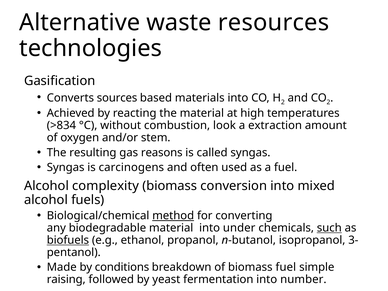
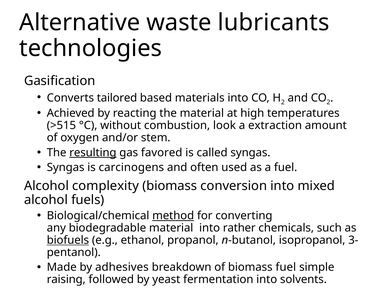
resources: resources -> lubricants
sources: sources -> tailored
>834: >834 -> >515
resulting underline: none -> present
reasons: reasons -> favored
under: under -> rather
such underline: present -> none
conditions: conditions -> adhesives
number: number -> solvents
